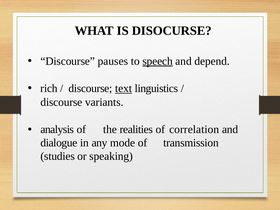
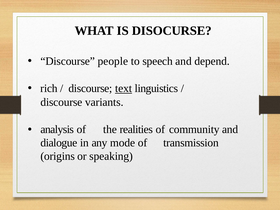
pauses: pauses -> people
speech underline: present -> none
correlation: correlation -> community
studies: studies -> origins
